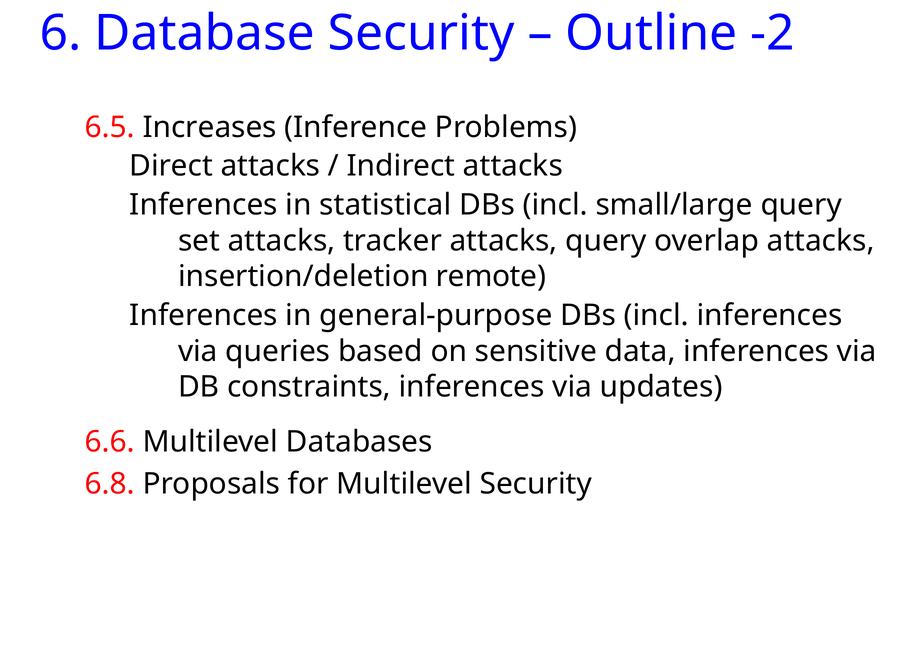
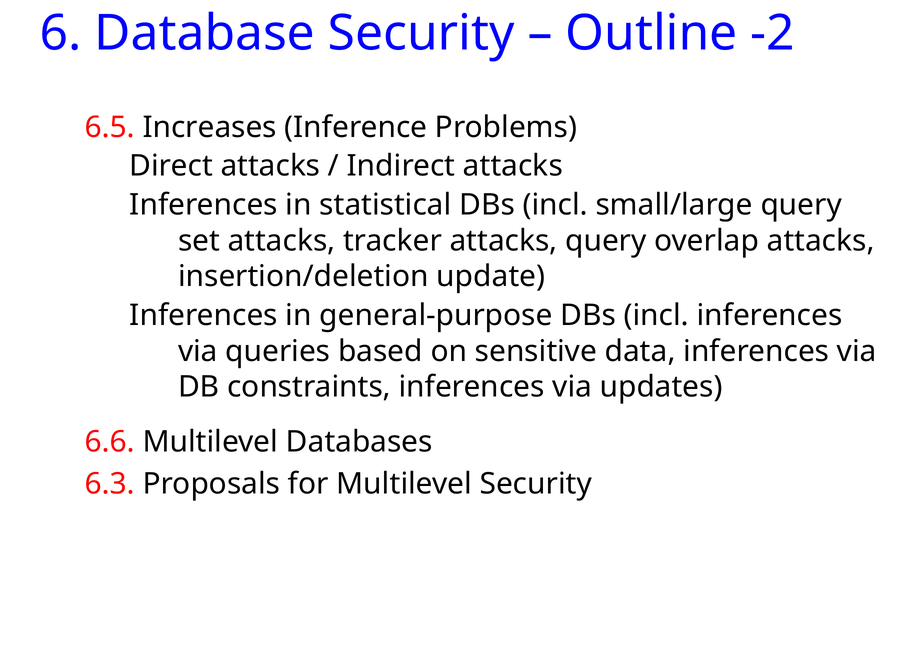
remote: remote -> update
6.8: 6.8 -> 6.3
